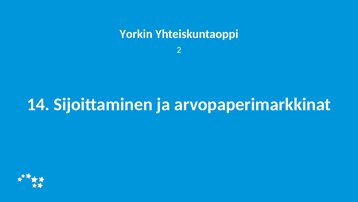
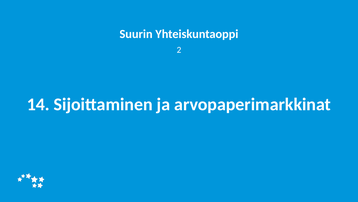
Yorkin: Yorkin -> Suurin
